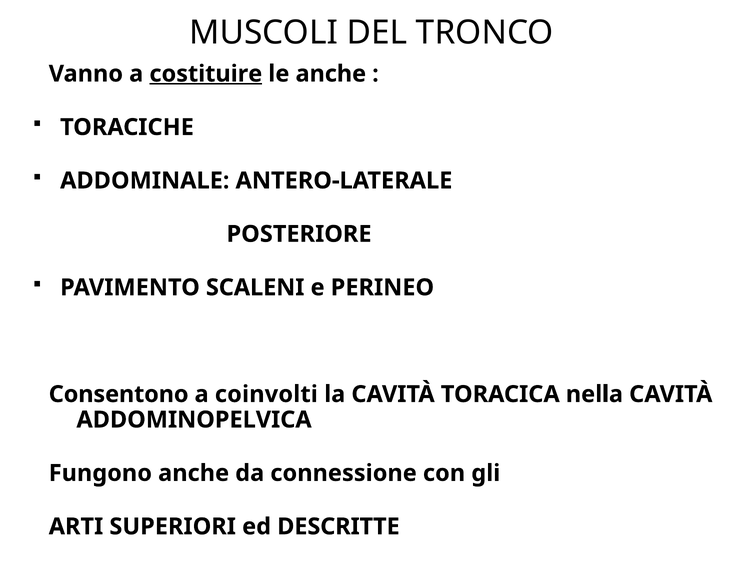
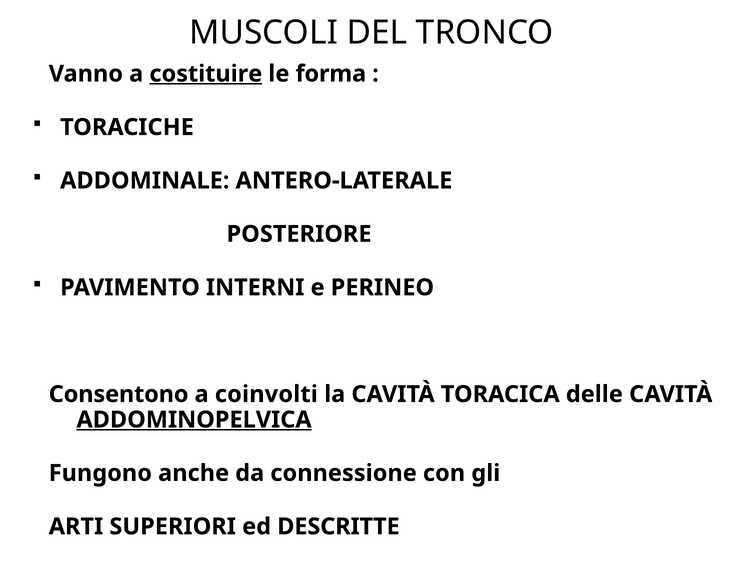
le anche: anche -> forma
SCALENI: SCALENI -> INTERNI
nella: nella -> delle
ADDOMINOPELVICA underline: none -> present
